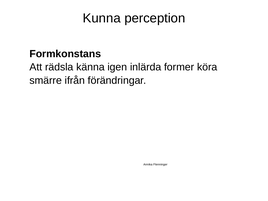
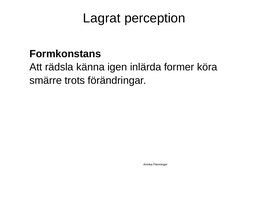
Kunna: Kunna -> Lagrat
ifrån: ifrån -> trots
